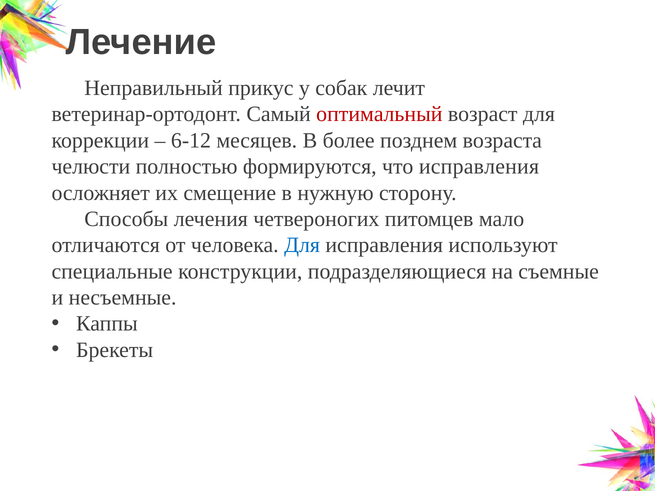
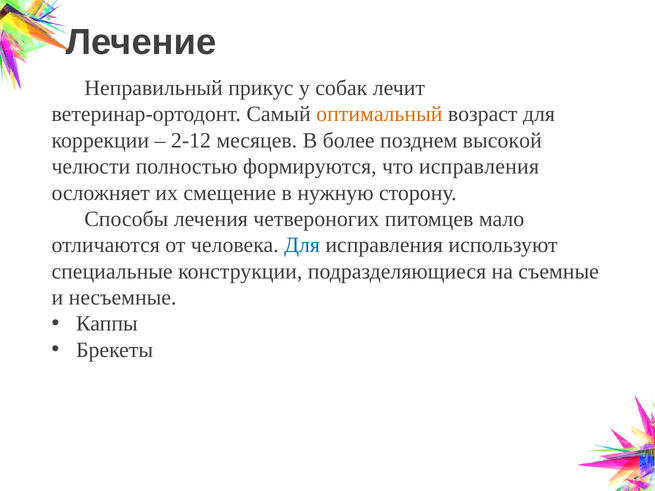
оптимальный colour: red -> orange
6-12: 6-12 -> 2-12
возраста: возраста -> высокой
